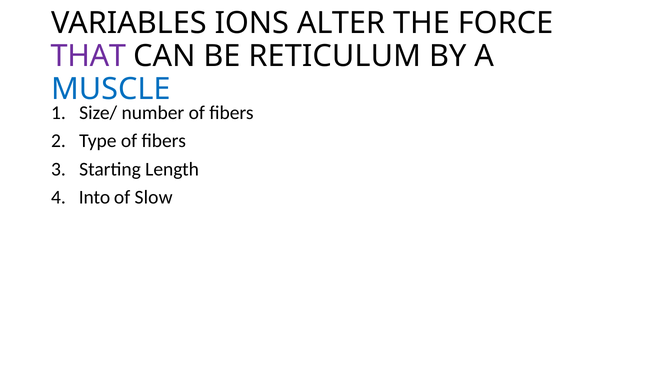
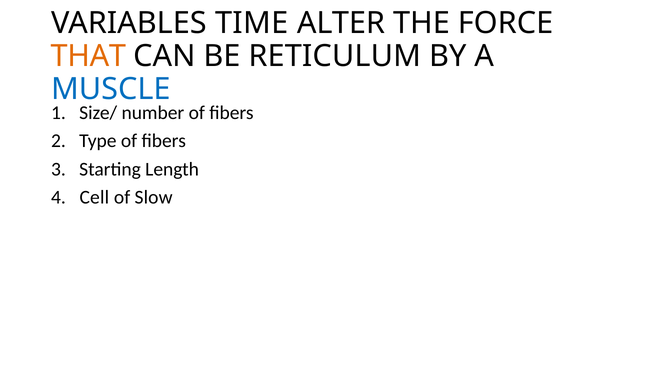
IONS: IONS -> TIME
THAT colour: purple -> orange
Into: Into -> Cell
